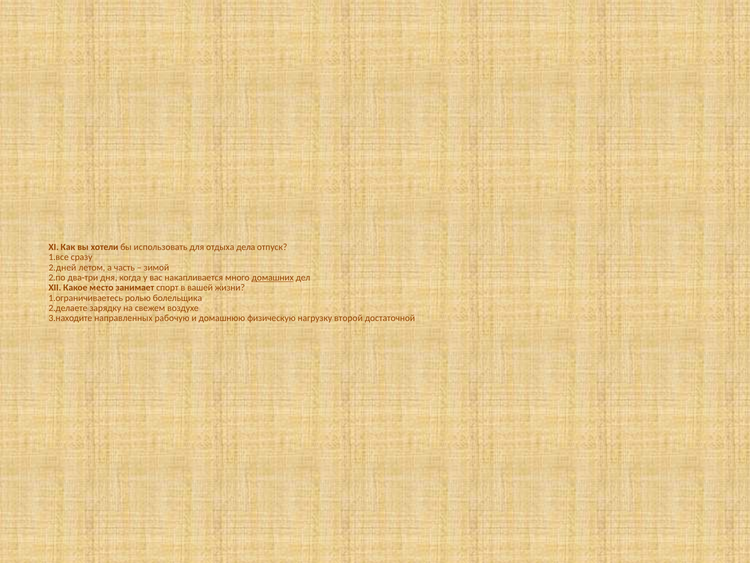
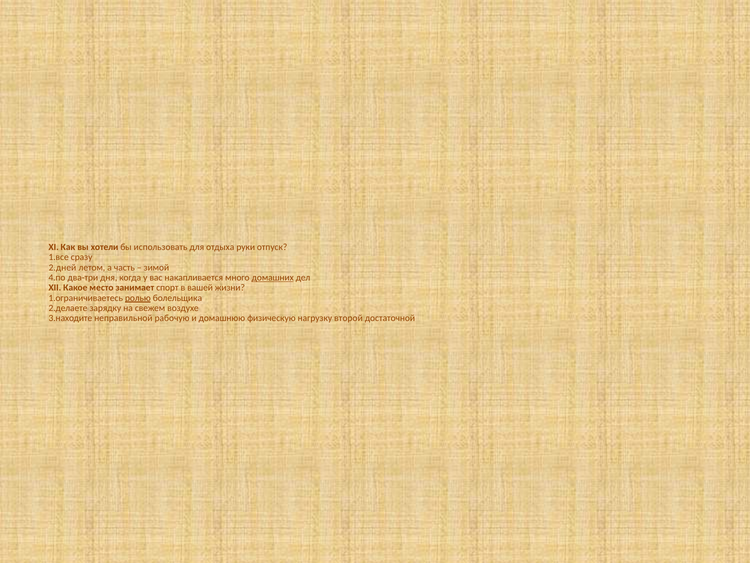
дела: дела -> руки
2.по: 2.по -> 4.по
ролью underline: none -> present
направленных: направленных -> неправильной
